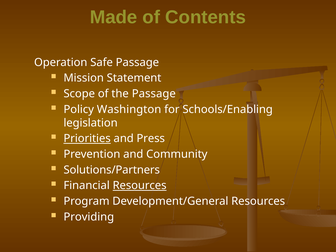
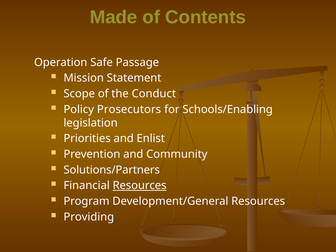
the Passage: Passage -> Conduct
Washington: Washington -> Prosecutors
Priorities underline: present -> none
Press: Press -> Enlist
